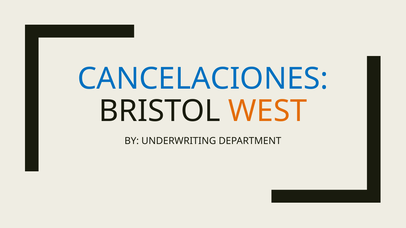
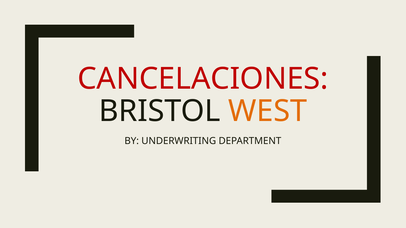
CANCELACIONES colour: blue -> red
